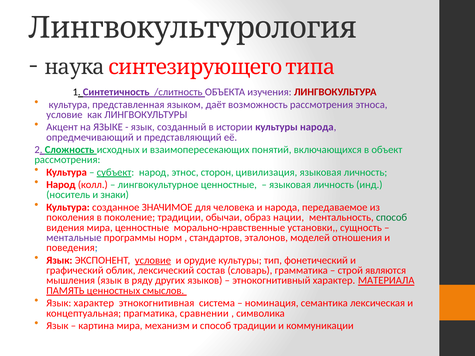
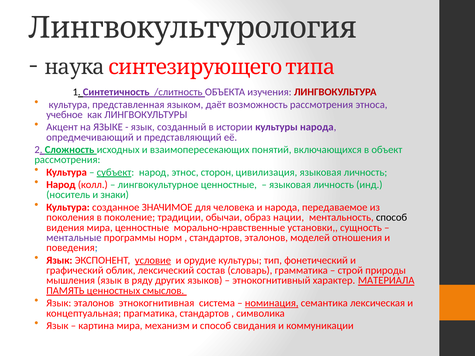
условие at (64, 115): условие -> учебное
способ at (392, 218) colour: green -> black
являются: являются -> природы
Язык характер: характер -> эталонов
номинация underline: none -> present
прагматика сравнении: сравнении -> стандартов
способ традиции: традиции -> свидания
